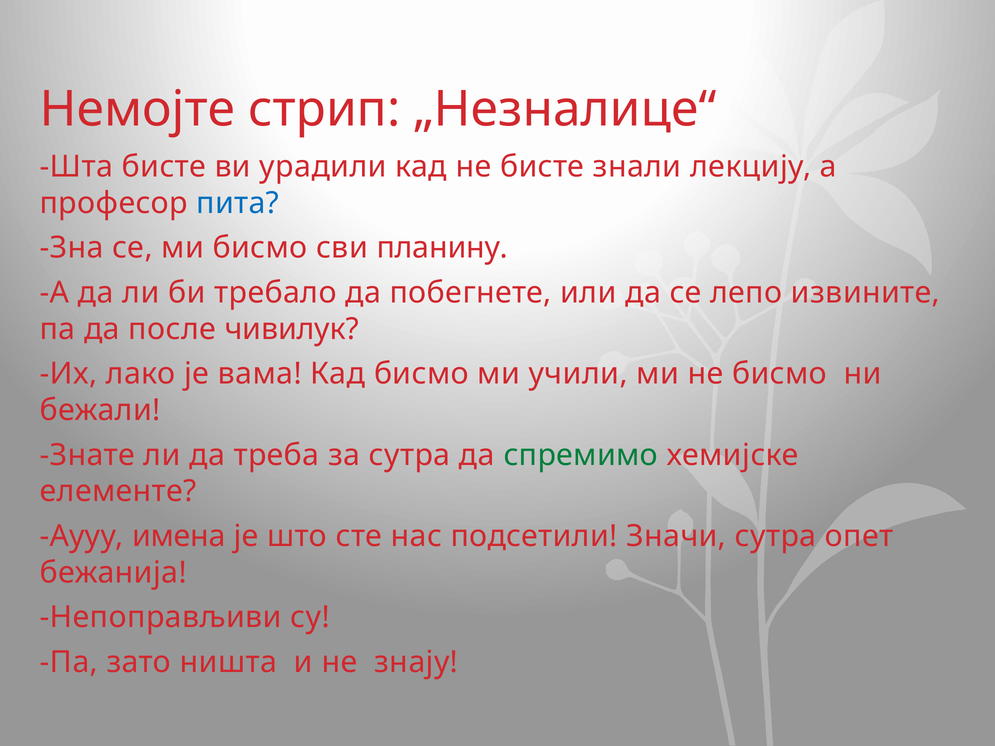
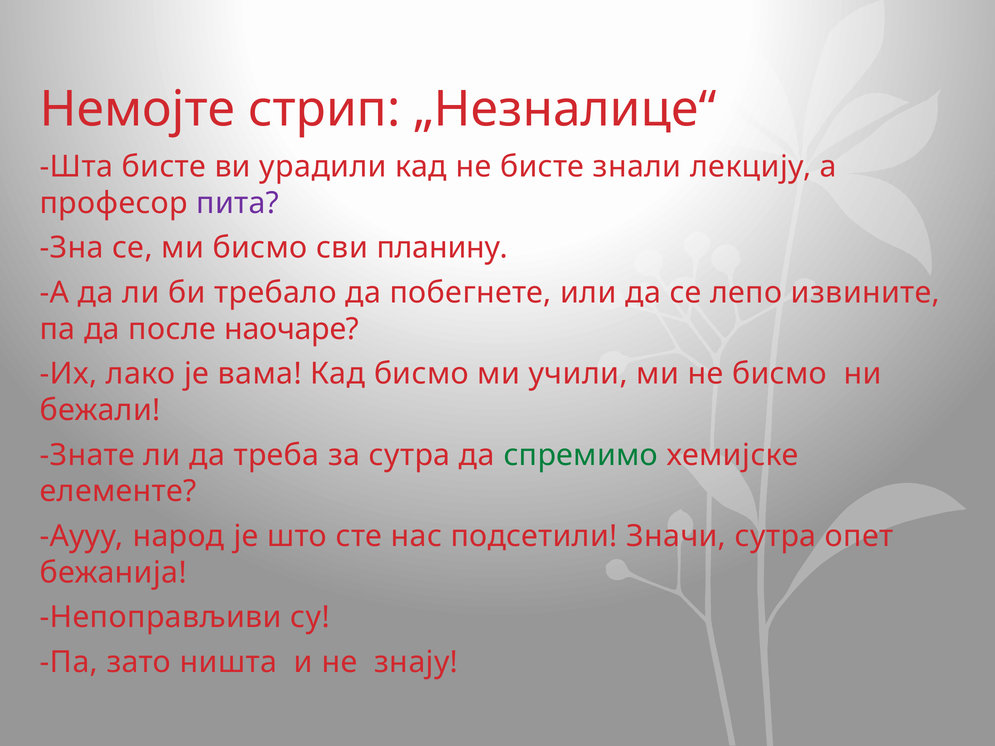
пита colour: blue -> purple
чивилук: чивилук -> наочаре
имена: имена -> народ
